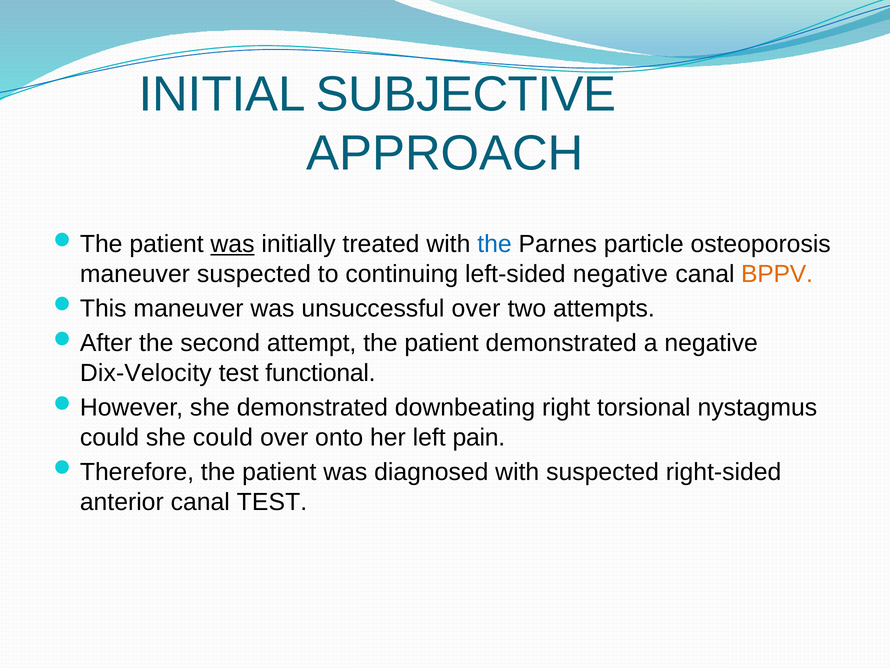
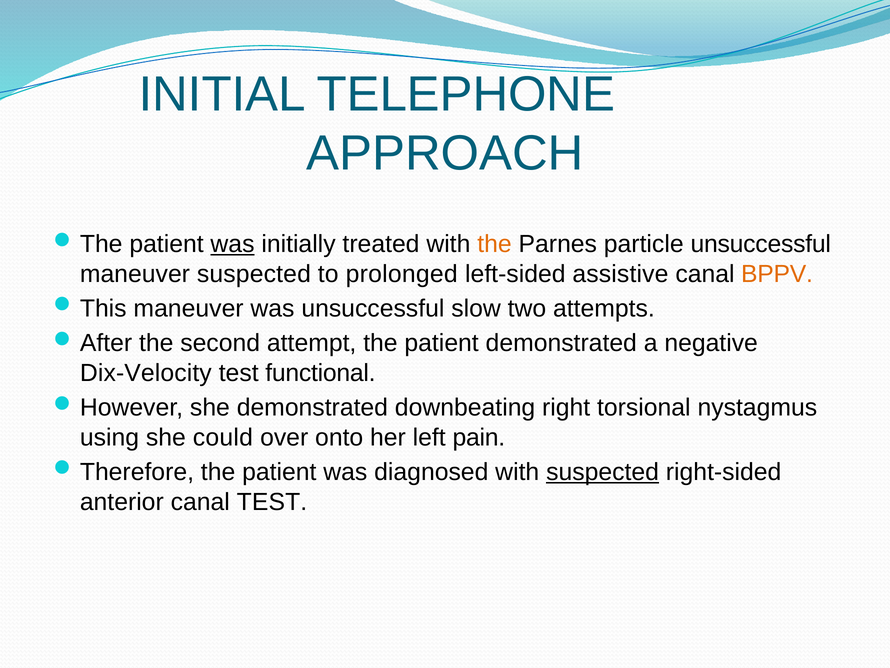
SUBJECTIVE: SUBJECTIVE -> TELEPHONE
the at (494, 244) colour: blue -> orange
particle osteoporosis: osteoporosis -> unsuccessful
continuing: continuing -> prolonged
left-sided negative: negative -> assistive
unsuccessful over: over -> slow
could at (110, 437): could -> using
suspected at (603, 472) underline: none -> present
